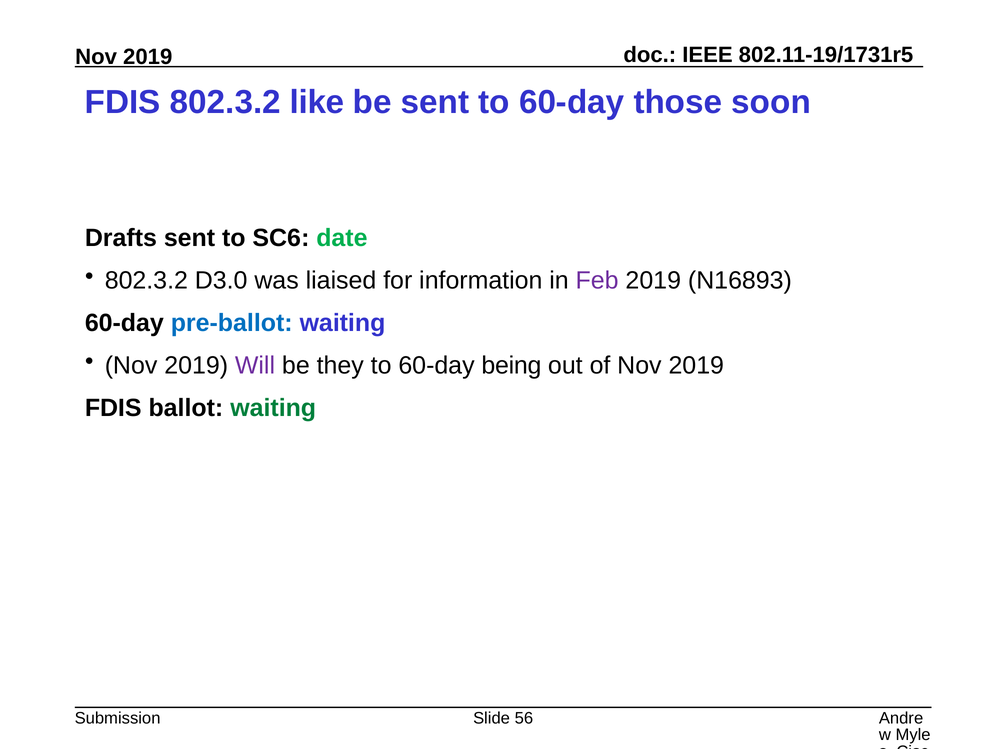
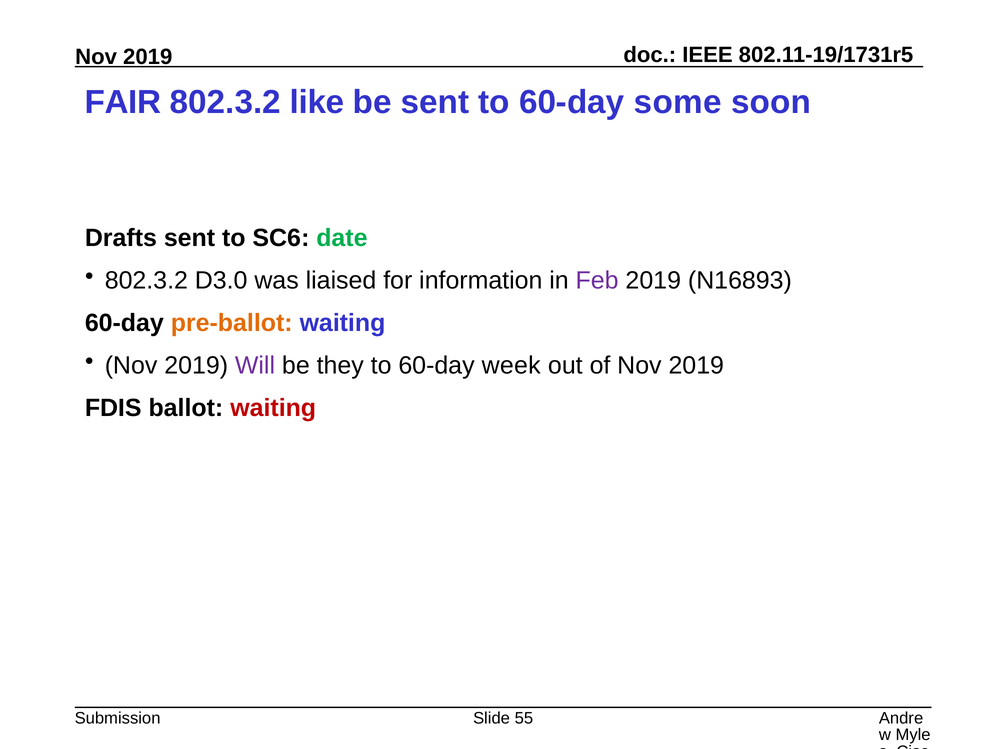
FDIS at (123, 102): FDIS -> FAIR
those: those -> some
pre-ballot colour: blue -> orange
being: being -> week
waiting at (273, 408) colour: green -> red
56: 56 -> 55
